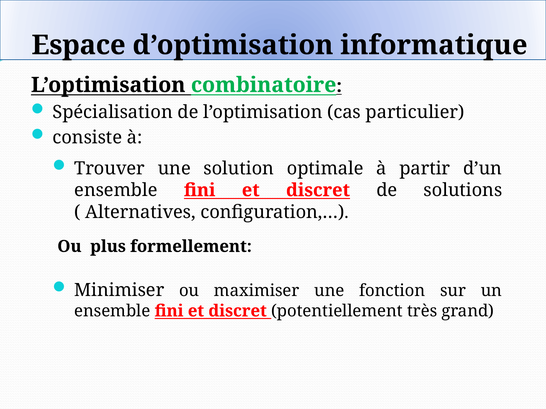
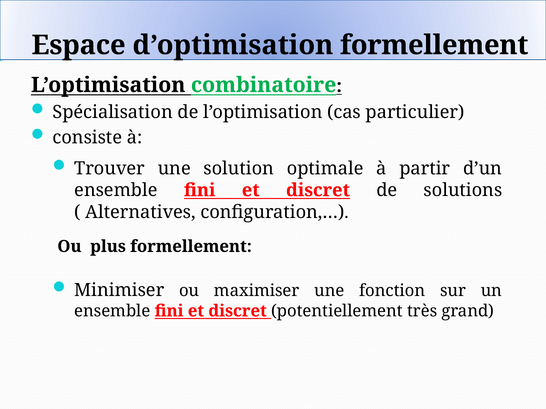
d’optimisation informatique: informatique -> formellement
